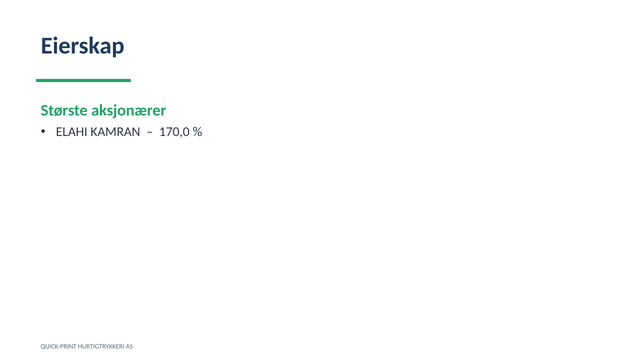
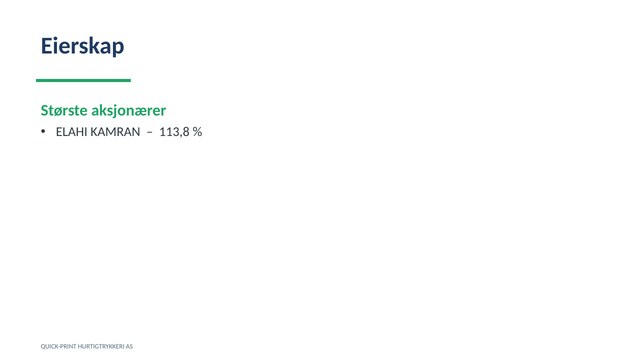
170,0: 170,0 -> 113,8
